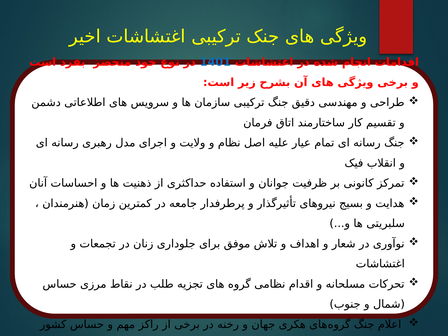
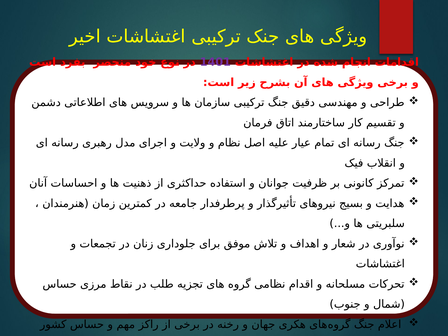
1401 colour: blue -> purple
